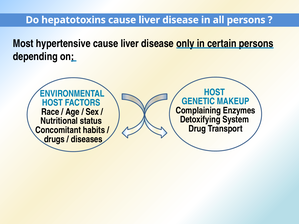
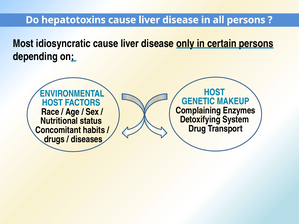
hypertensive: hypertensive -> idiosyncratic
